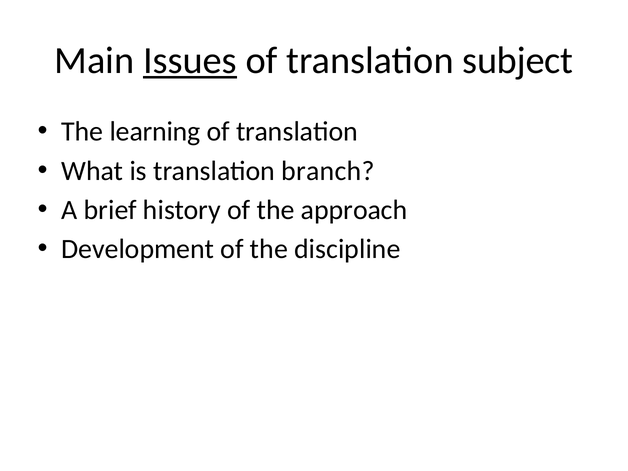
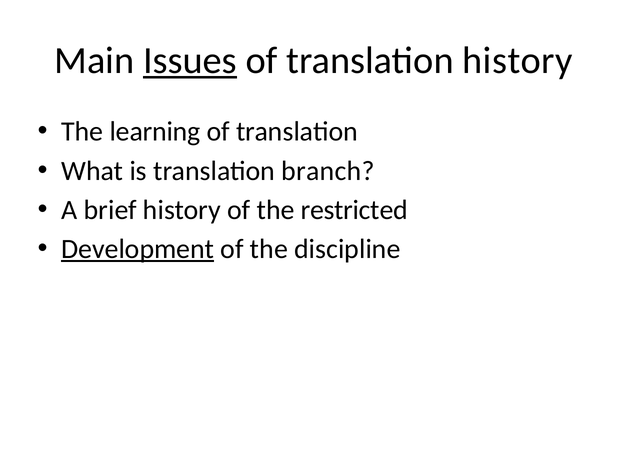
translation subject: subject -> history
approach: approach -> restricted
Development underline: none -> present
